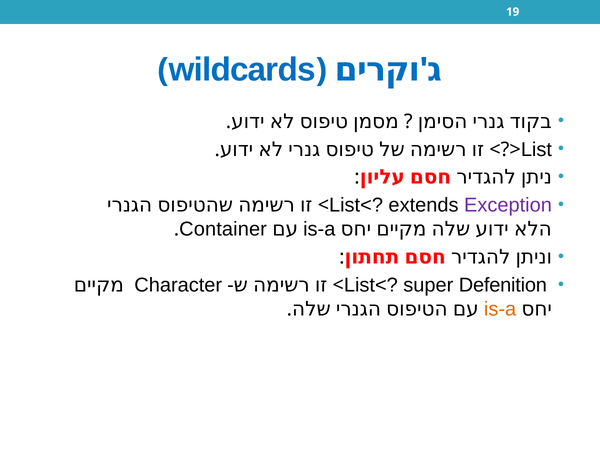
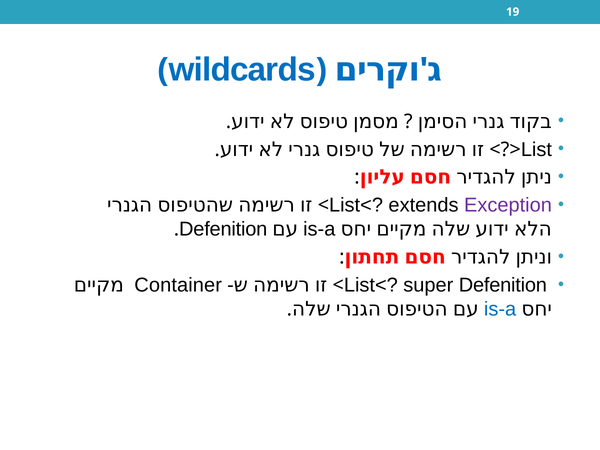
Container at (223, 229): Container -> Defenition
Character: Character -> Container
is-a at (500, 309) colour: orange -> blue
